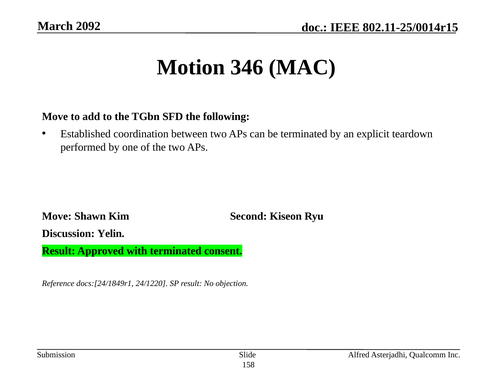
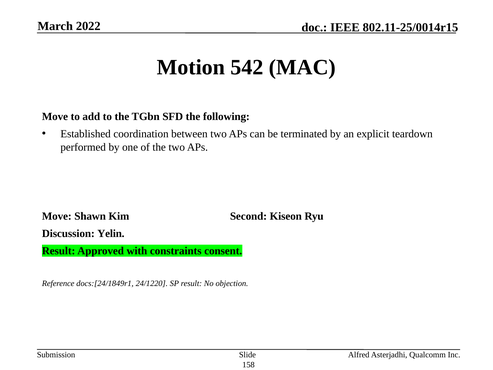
2092: 2092 -> 2022
346: 346 -> 542
with terminated: terminated -> constraints
